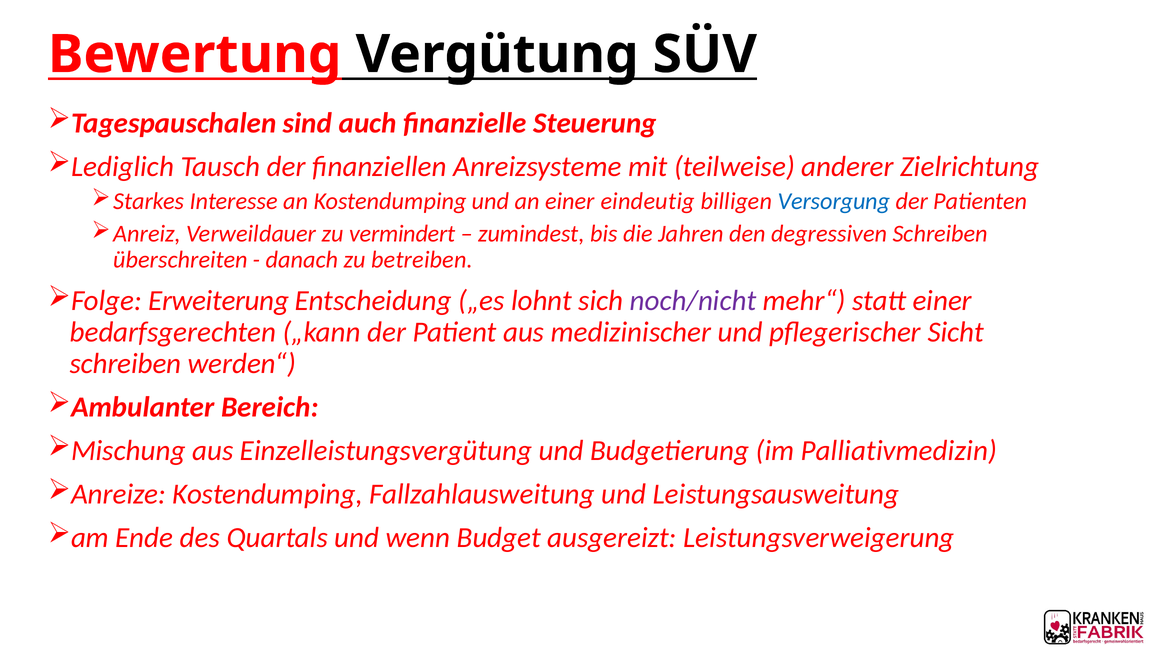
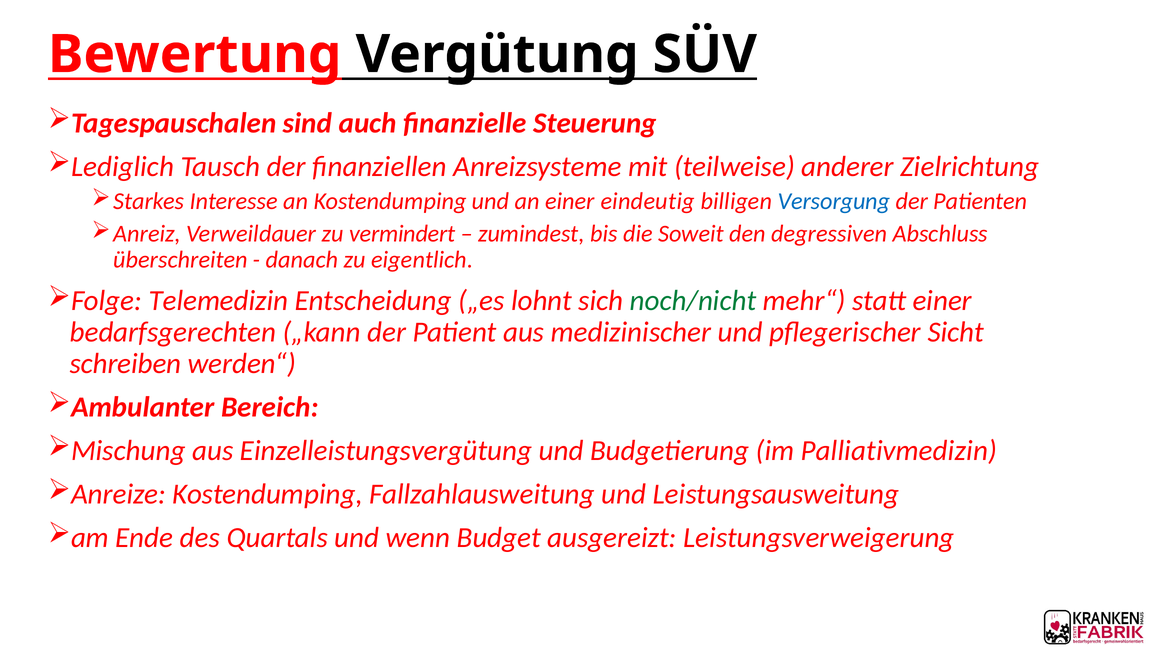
Jahren: Jahren -> Soweit
degressiven Schreiben: Schreiben -> Abschluss
betreiben: betreiben -> eigentlich
Erweiterung: Erweiterung -> Telemedizin
noch/nicht colour: purple -> green
